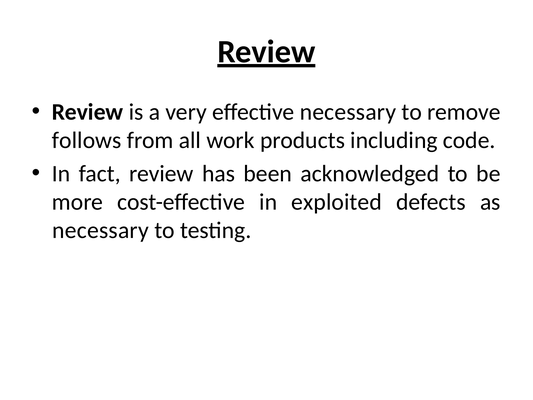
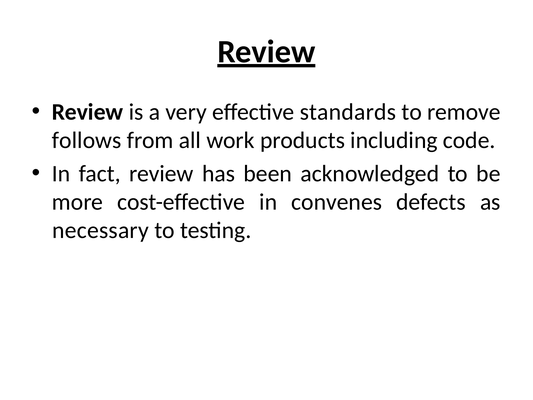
effective necessary: necessary -> standards
exploited: exploited -> convenes
